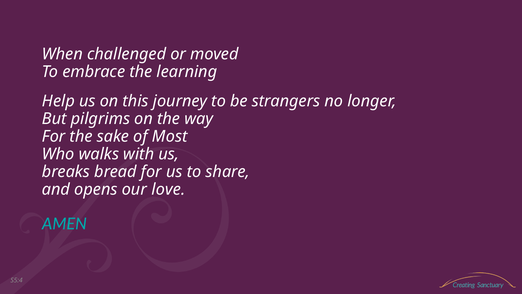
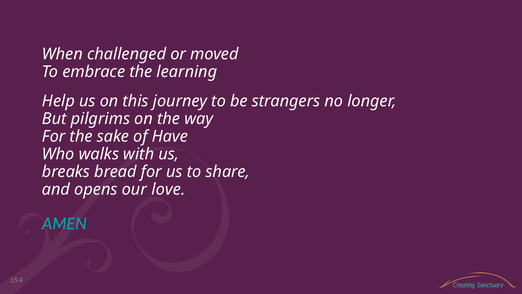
Most: Most -> Have
